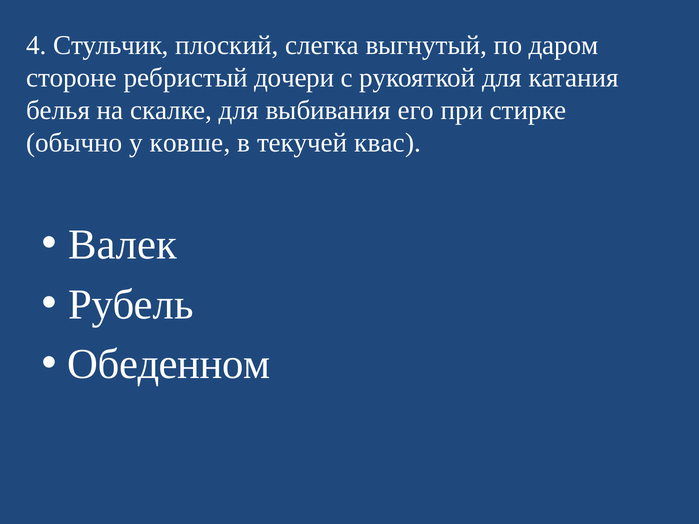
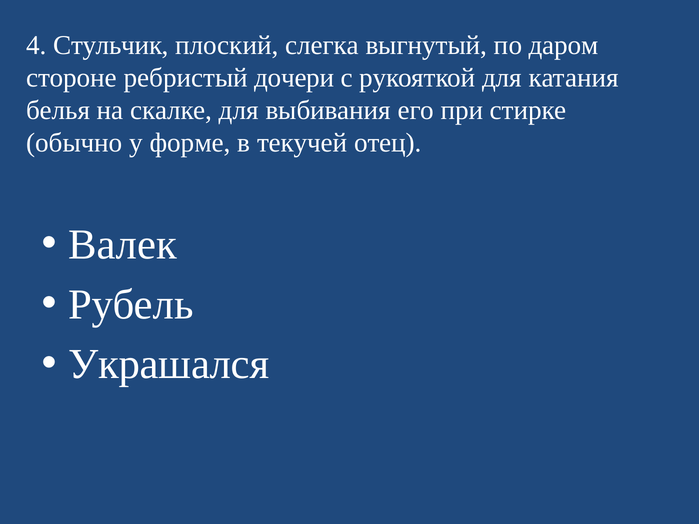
ковше: ковше -> форме
квас: квас -> отец
Обеденном: Обеденном -> Украшался
